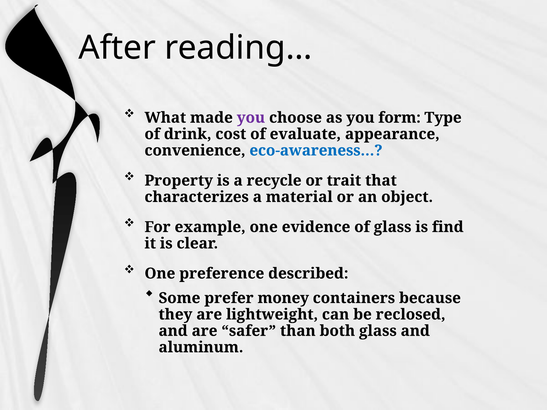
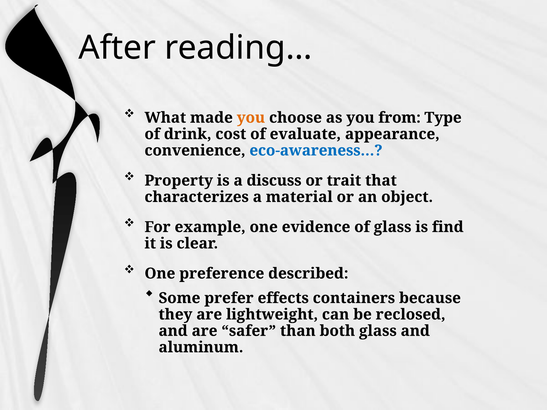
you at (251, 118) colour: purple -> orange
form: form -> from
recycle: recycle -> discuss
money: money -> effects
